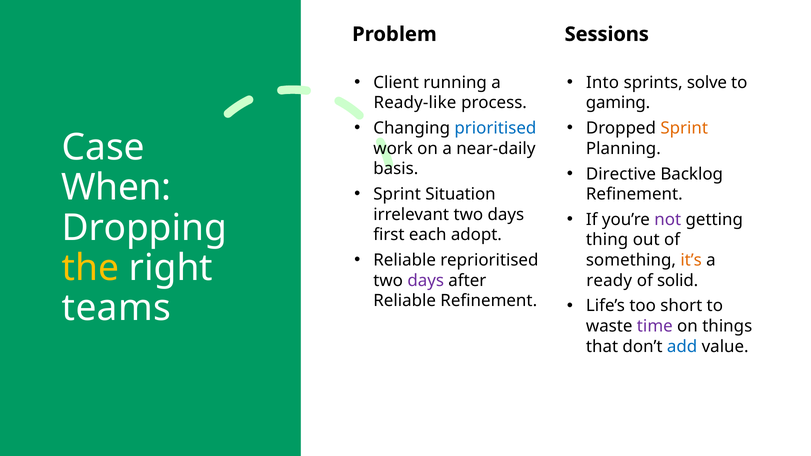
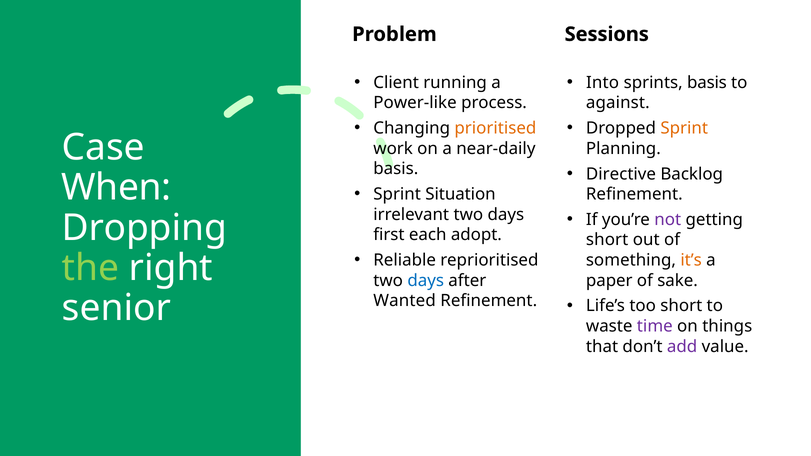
sprints solve: solve -> basis
Ready-like: Ready-like -> Power-like
gaming: gaming -> against
prioritised colour: blue -> orange
thing at (607, 240): thing -> short
the colour: yellow -> light green
days at (426, 281) colour: purple -> blue
ready: ready -> paper
solid: solid -> sake
Reliable at (405, 301): Reliable -> Wanted
teams: teams -> senior
add colour: blue -> purple
